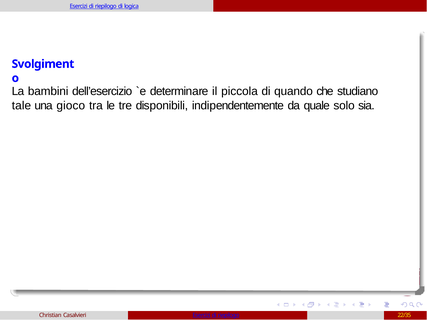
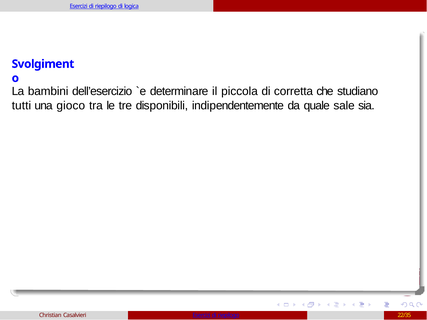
quando: quando -> corretta
tale: tale -> tutti
solo: solo -> sale
